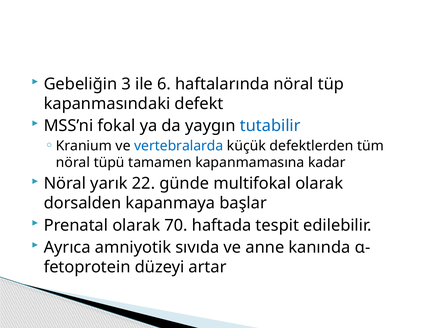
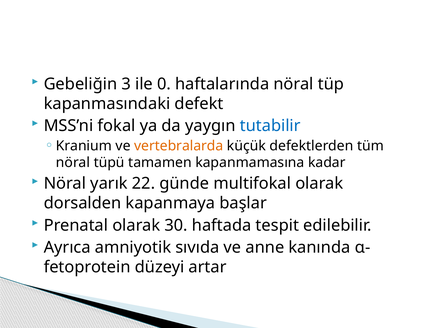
6: 6 -> 0
vertebralarda colour: blue -> orange
70: 70 -> 30
